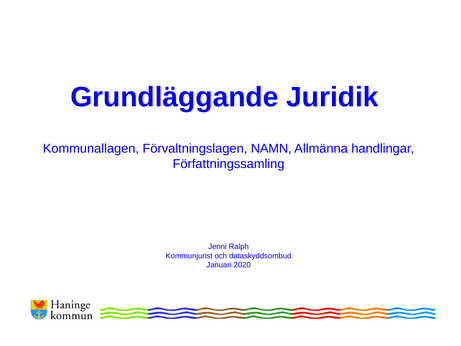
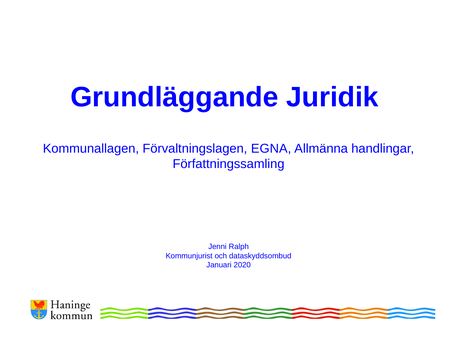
NAMN: NAMN -> EGNA
